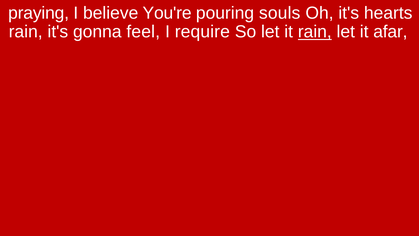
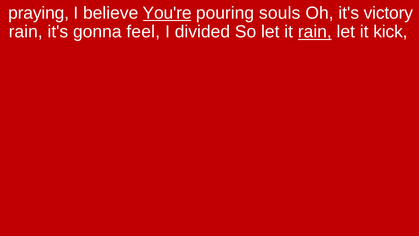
You're underline: none -> present
hearts: hearts -> victory
require: require -> divided
afar: afar -> kick
